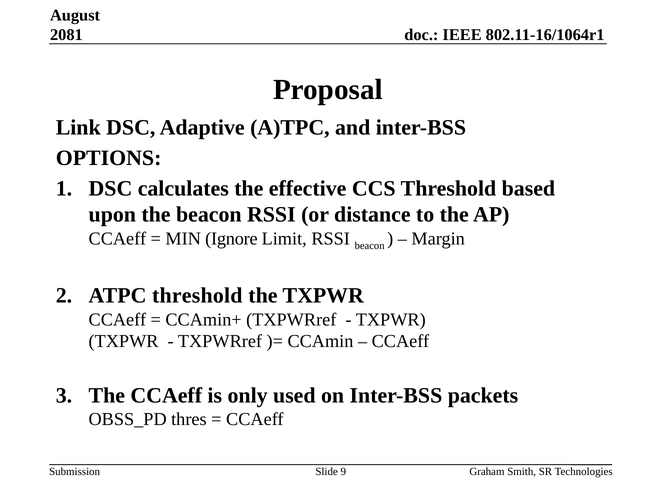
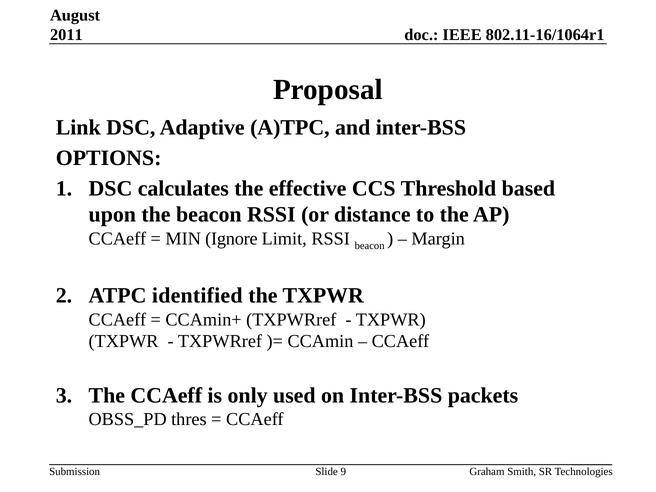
2081: 2081 -> 2011
ATPC threshold: threshold -> identified
